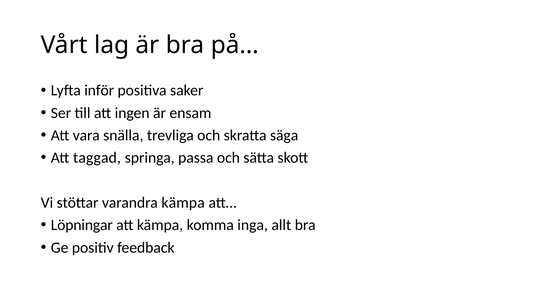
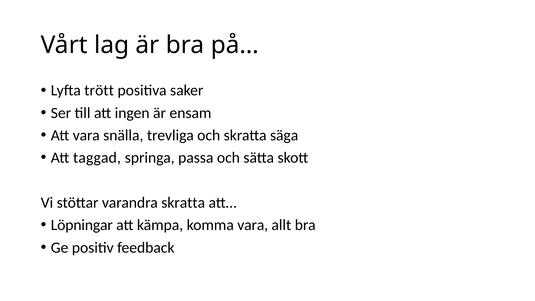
inför: inför -> trött
varandra kämpa: kämpa -> skratta
komma inga: inga -> vara
